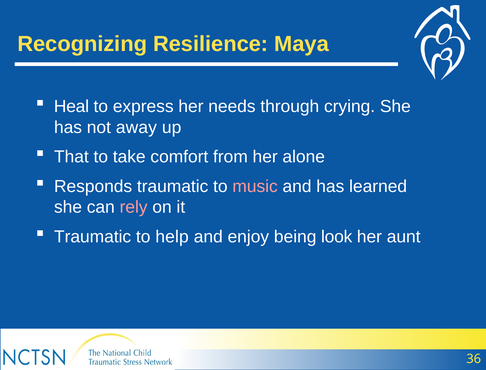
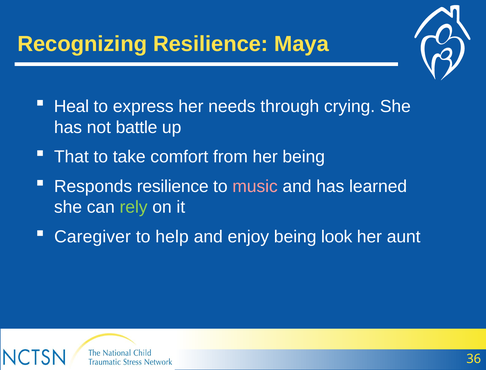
away: away -> battle
her alone: alone -> being
Responds traumatic: traumatic -> resilience
rely colour: pink -> light green
Traumatic at (93, 237): Traumatic -> Caregiver
